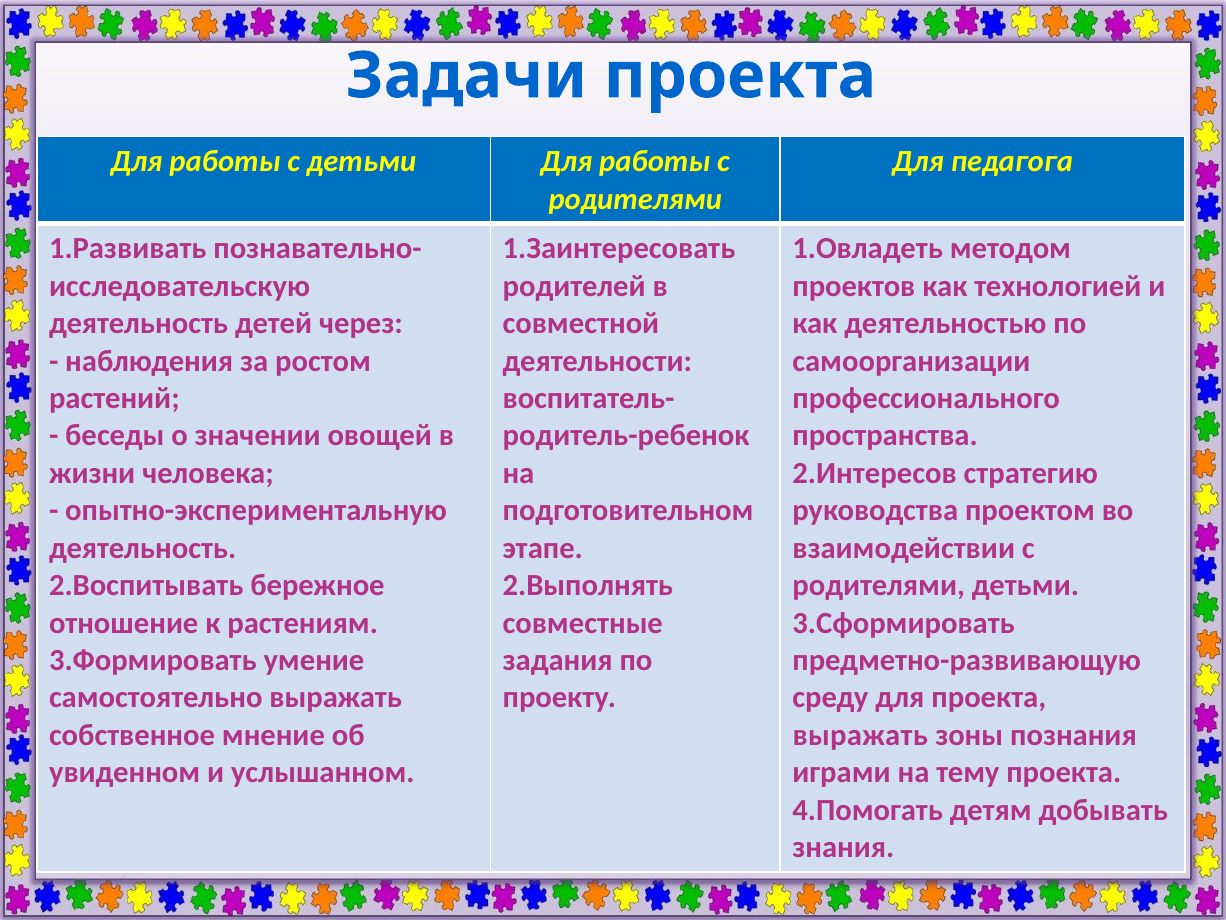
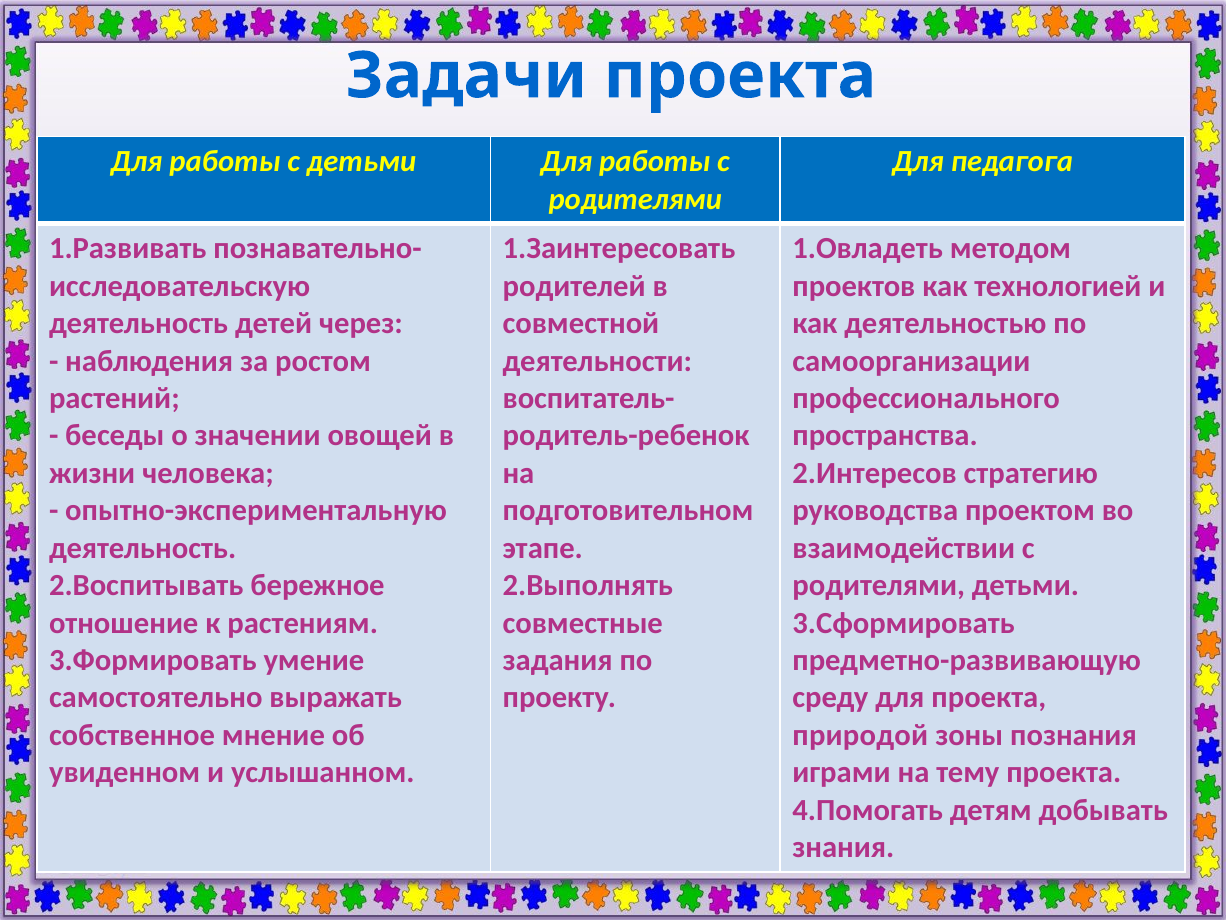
выражать at (860, 735): выражать -> природой
